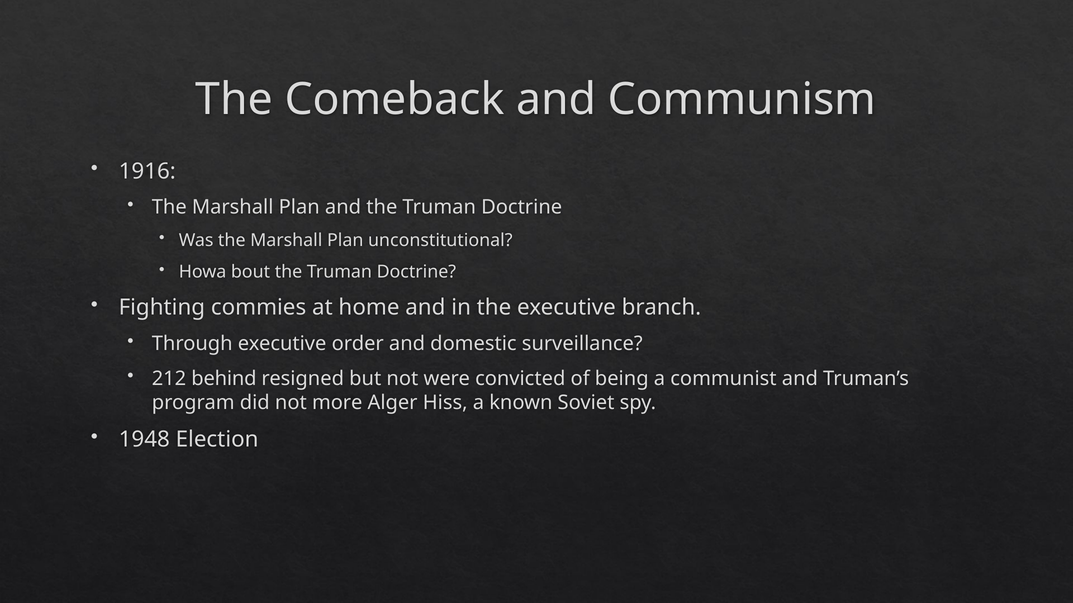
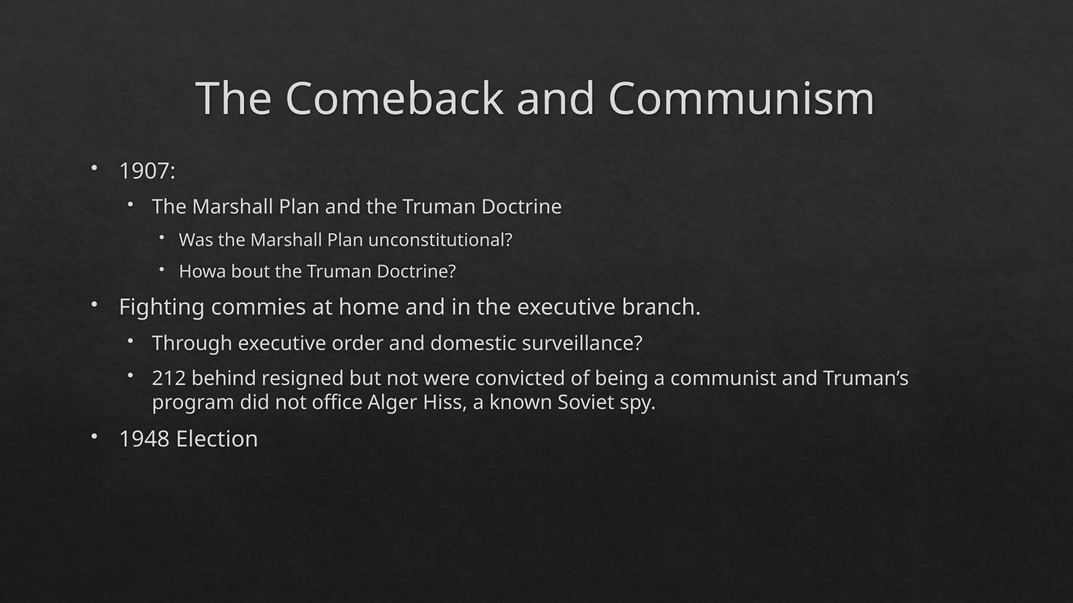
1916: 1916 -> 1907
more: more -> office
